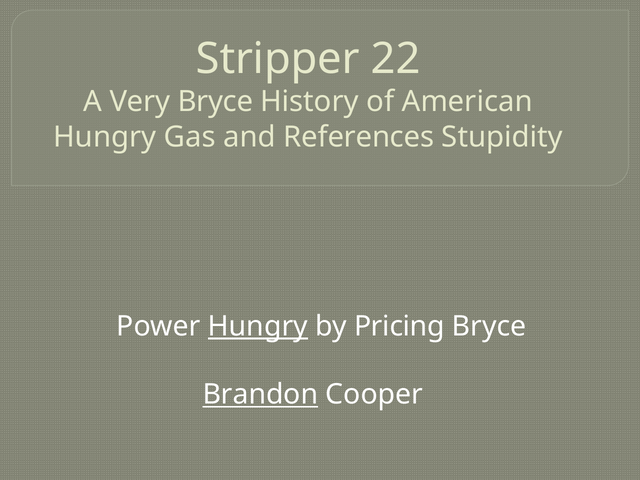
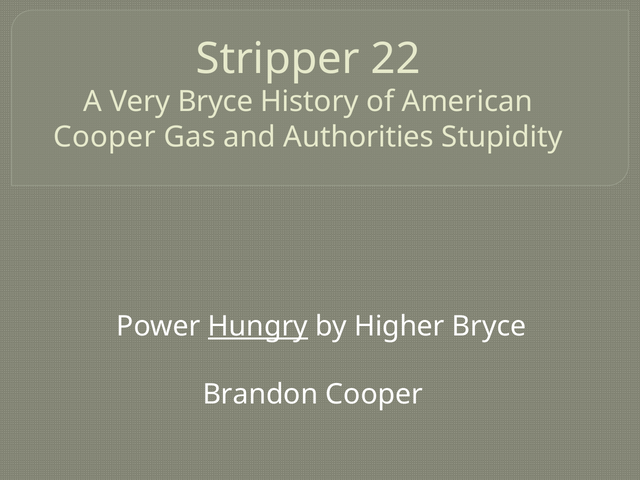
Hungry at (105, 137): Hungry -> Cooper
References: References -> Authorities
Pricing: Pricing -> Higher
Brandon underline: present -> none
